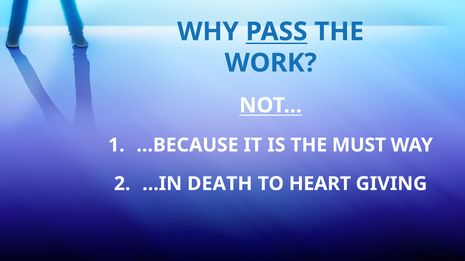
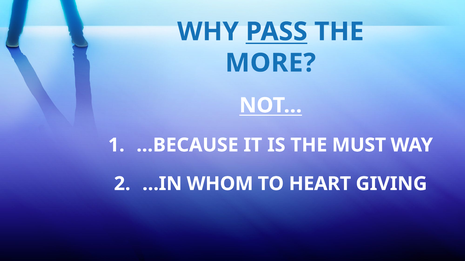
WORK: WORK -> MORE
DEATH: DEATH -> WHOM
